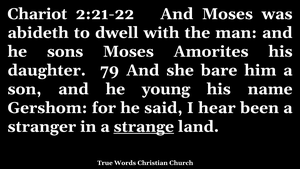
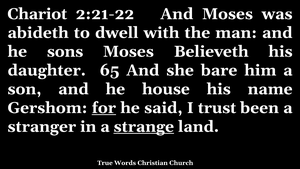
Amorites: Amorites -> Believeth
79: 79 -> 65
young: young -> house
for underline: none -> present
hear: hear -> trust
